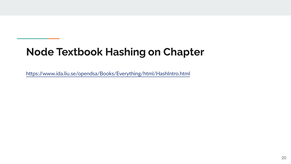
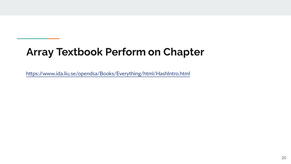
Node: Node -> Array
Hashing: Hashing -> Perform
